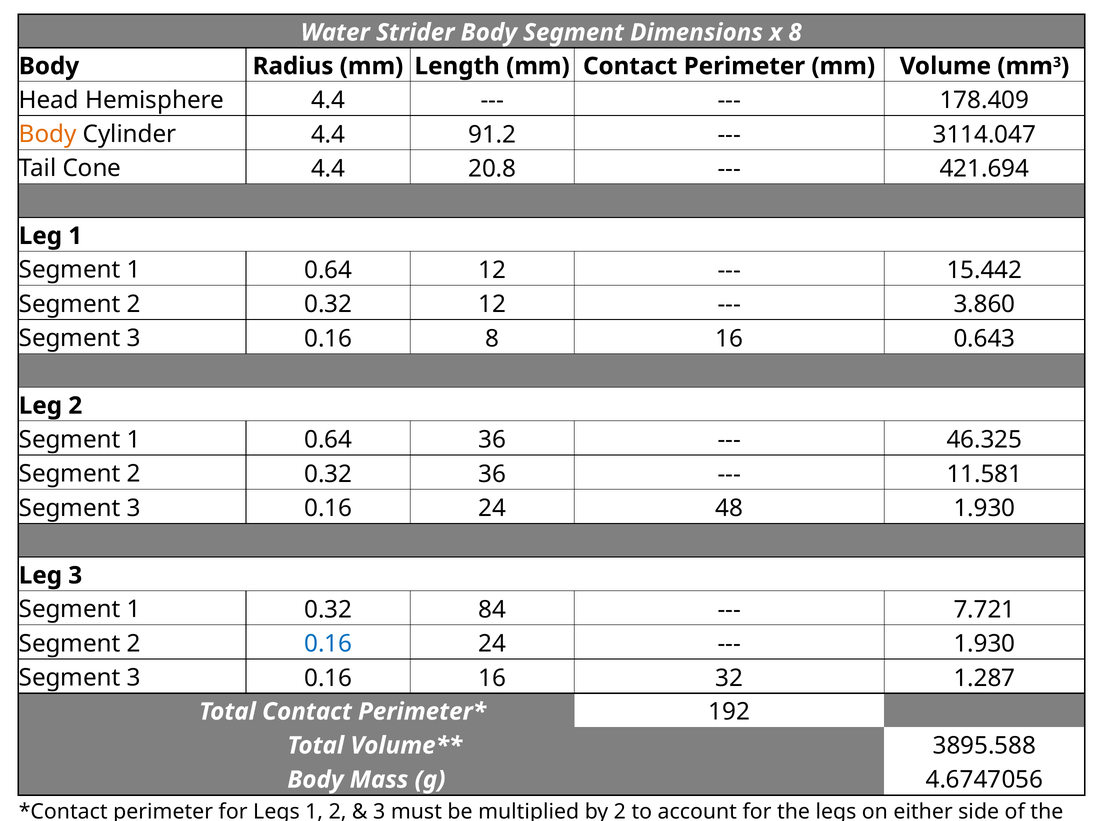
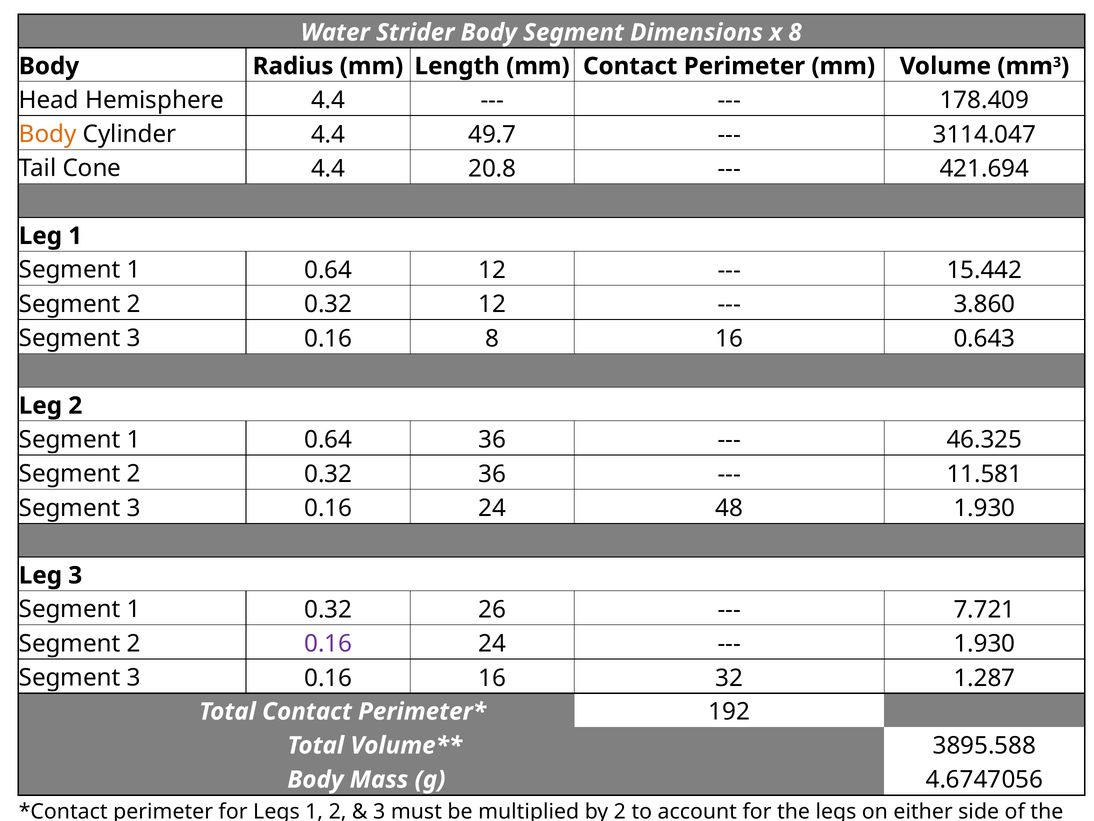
91.2: 91.2 -> 49.7
84: 84 -> 26
0.16 at (328, 643) colour: blue -> purple
